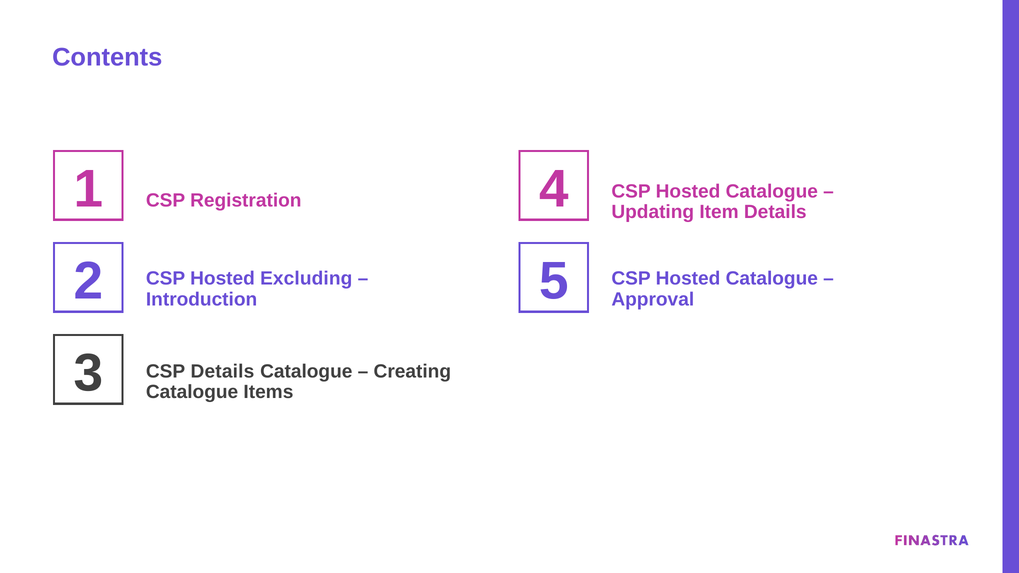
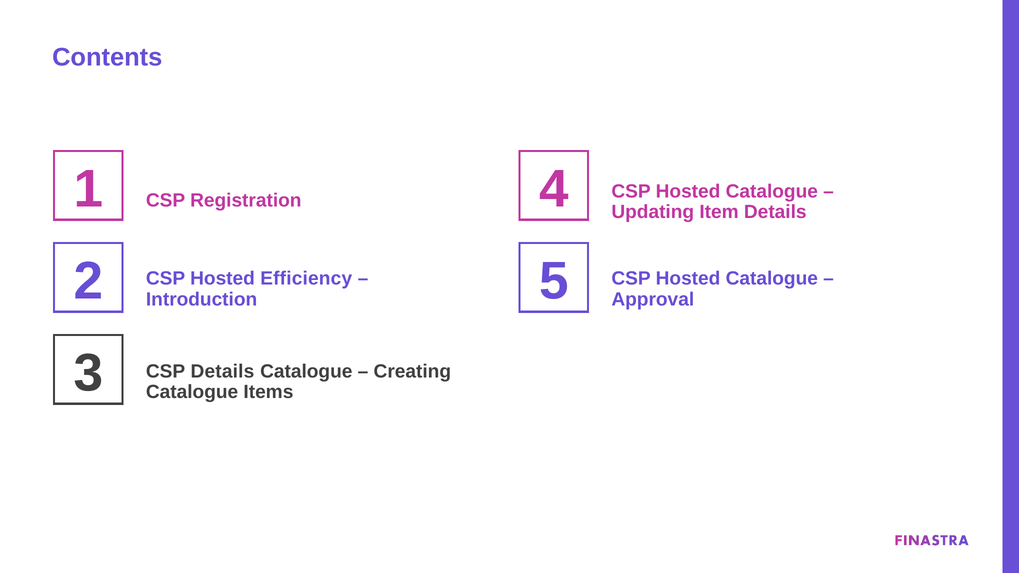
Excluding: Excluding -> Efficiency
